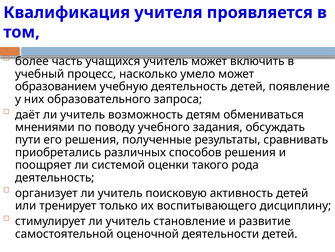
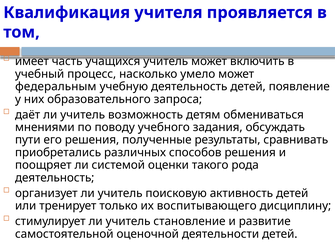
более: более -> имеет
образованием: образованием -> федеральным
